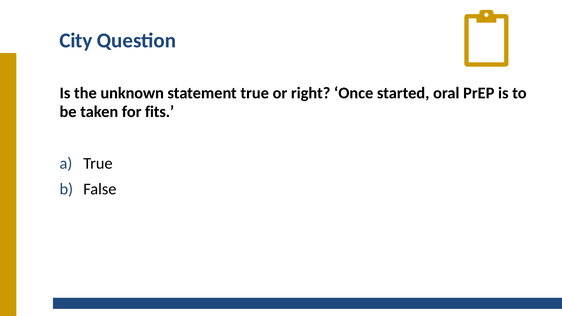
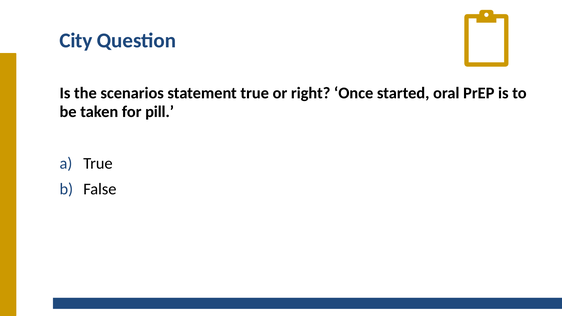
unknown: unknown -> scenarios
fits: fits -> pill
